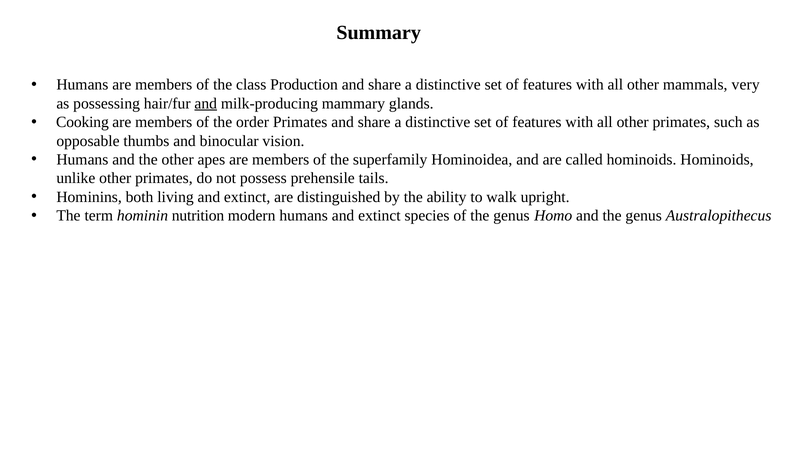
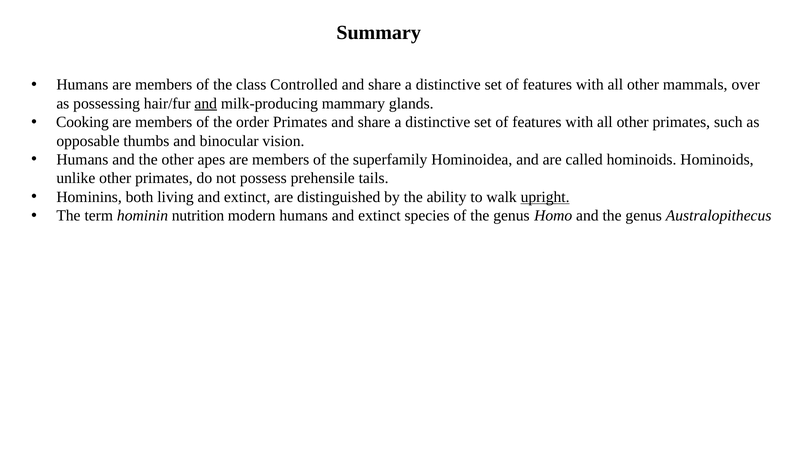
Production: Production -> Controlled
very: very -> over
upright underline: none -> present
